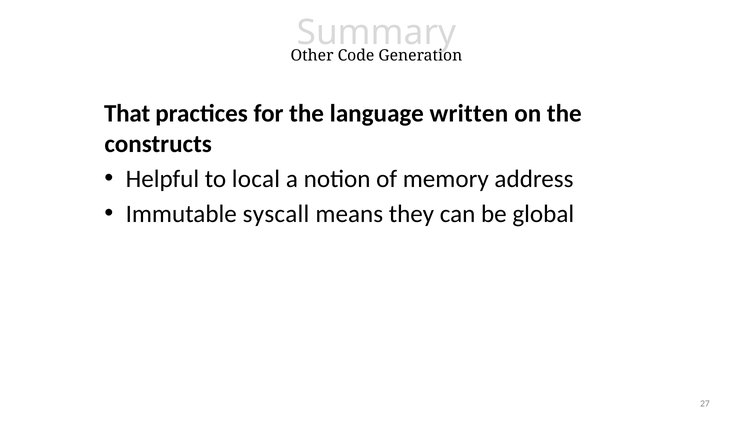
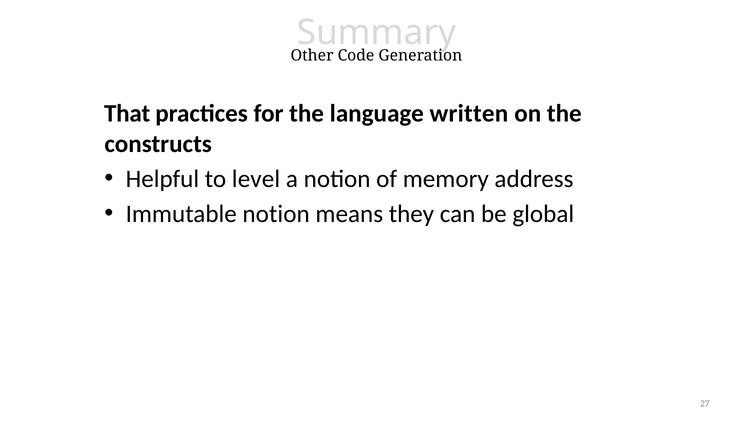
local: local -> level
Immutable syscall: syscall -> notion
